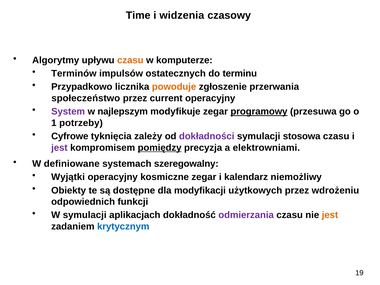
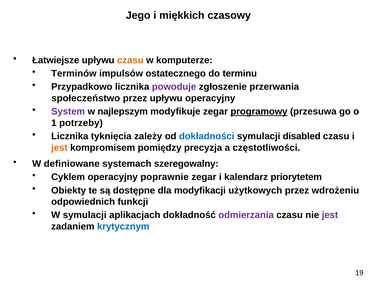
Time: Time -> Jego
widzenia: widzenia -> miękkich
Algorytmy: Algorytmy -> Łatwiejsze
ostatecznych: ostatecznych -> ostatecznego
powoduje colour: orange -> purple
przez current: current -> upływu
Cyfrowe at (70, 136): Cyfrowe -> Licznika
dokładności colour: purple -> blue
stosowa: stosowa -> disabled
jest at (59, 148) colour: purple -> orange
pomiędzy underline: present -> none
elektrowniami: elektrowniami -> częstotliwości
Wyjątki: Wyjątki -> Cyklem
kosmiczne: kosmiczne -> poprawnie
niemożliwy: niemożliwy -> priorytetem
jest at (330, 215) colour: orange -> purple
